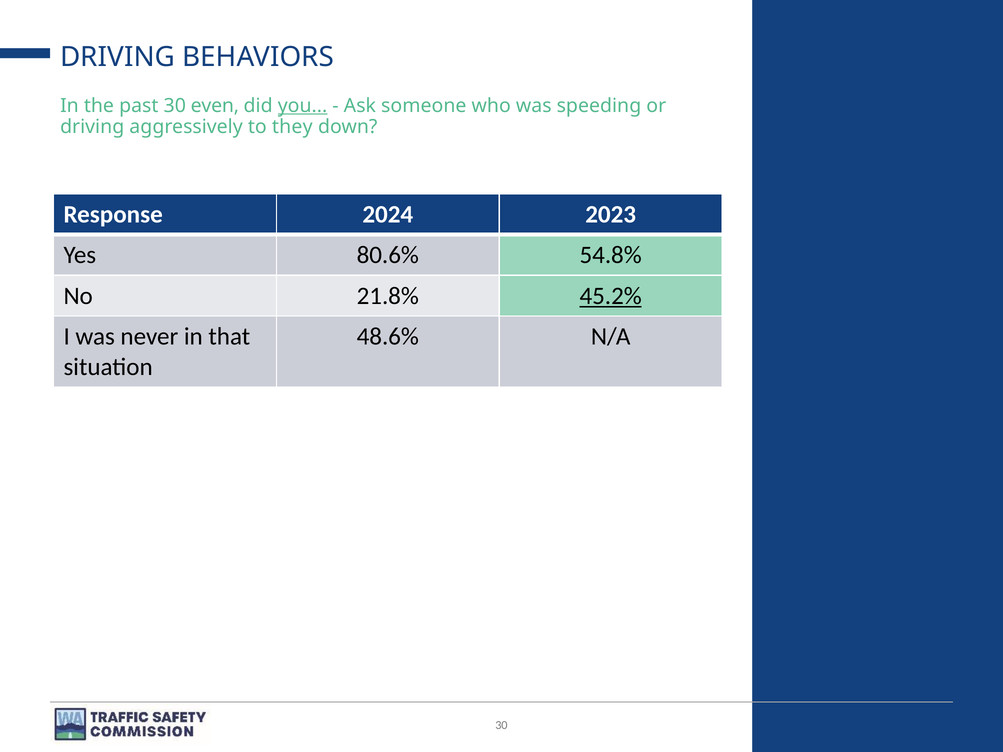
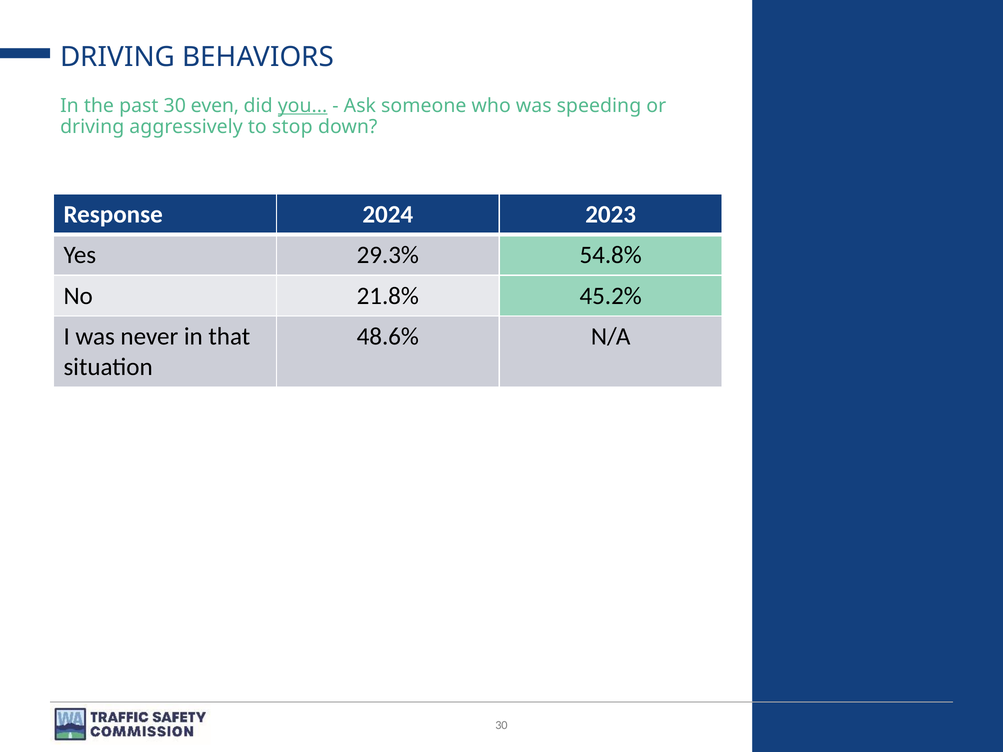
they: they -> stop
80.6%: 80.6% -> 29.3%
45.2% underline: present -> none
